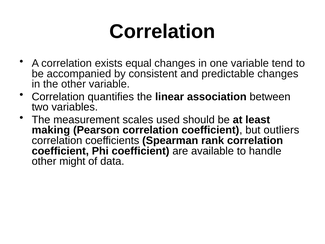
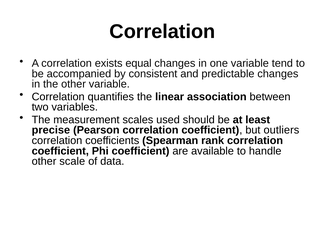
making: making -> precise
might: might -> scale
